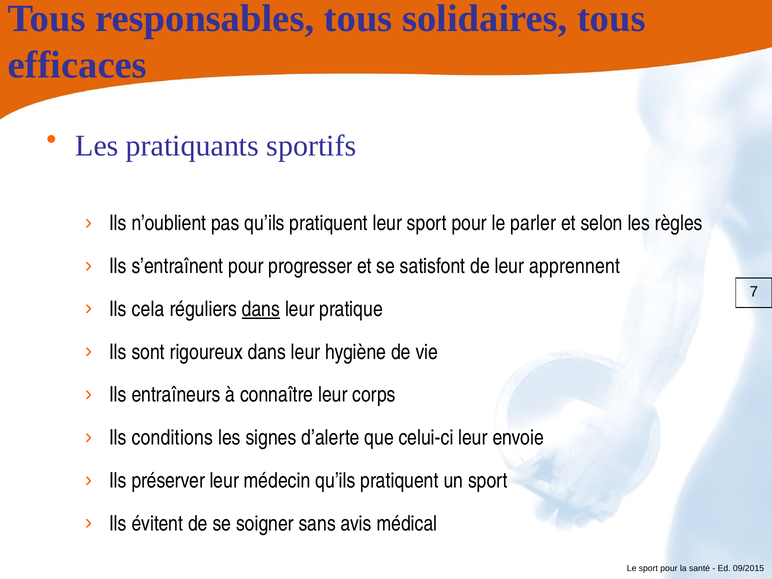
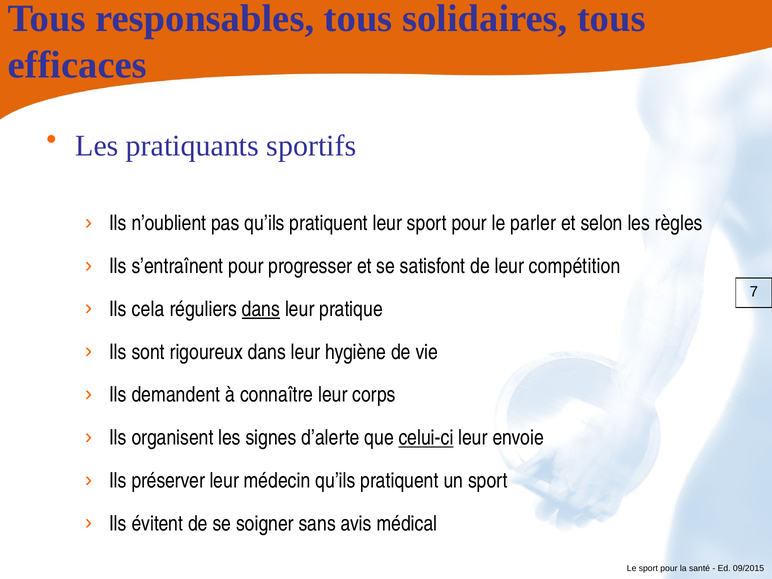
apprennent: apprennent -> compétition
entraîneurs: entraîneurs -> demandent
conditions: conditions -> organisent
celui-ci underline: none -> present
